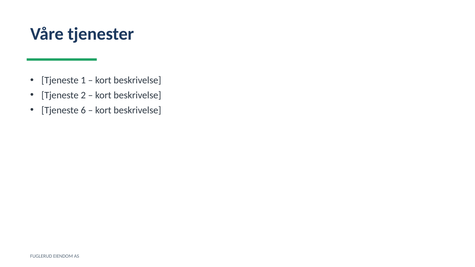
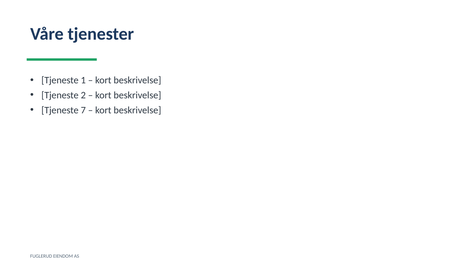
6: 6 -> 7
